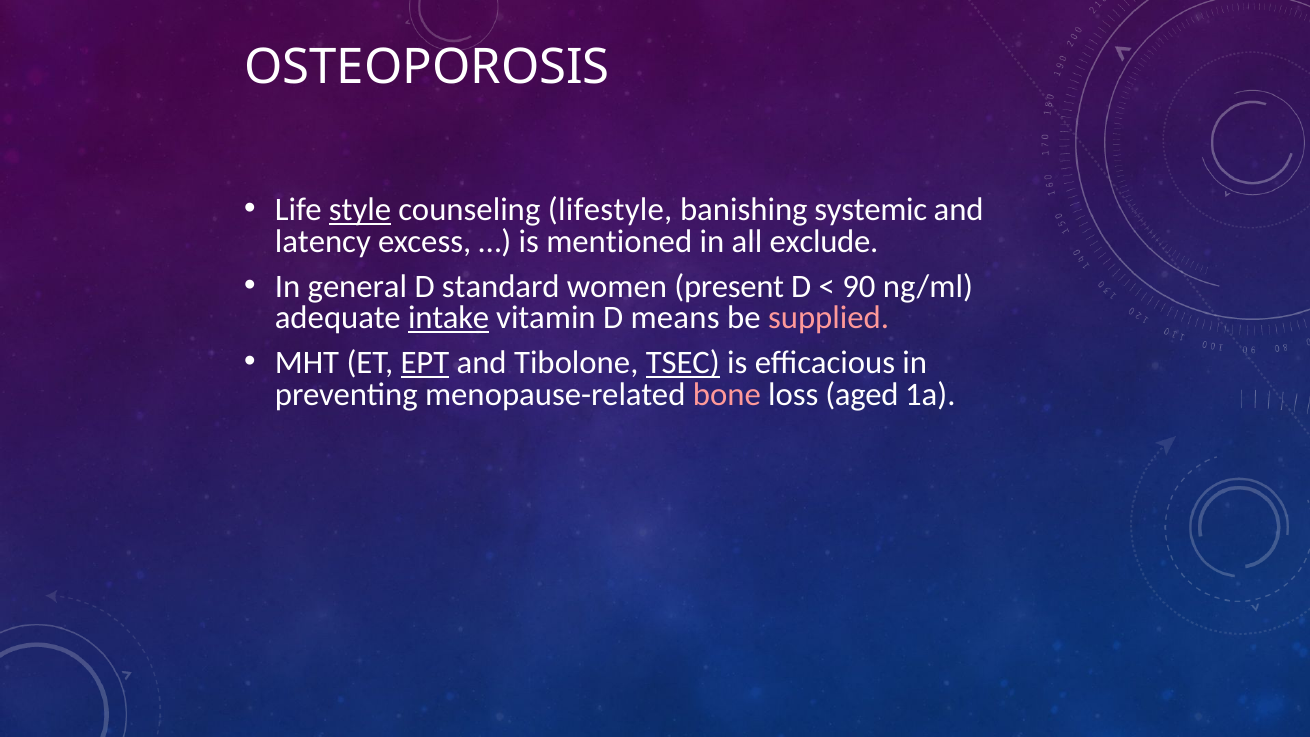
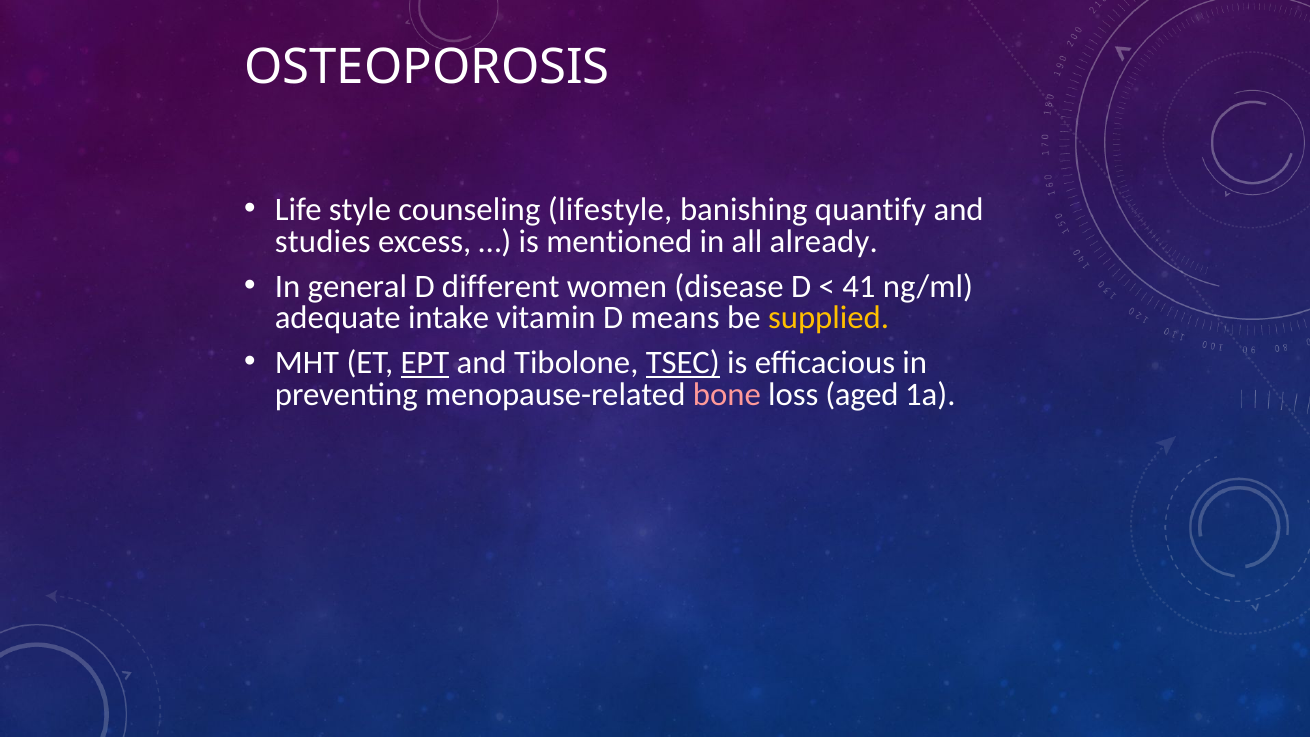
style underline: present -> none
systemic: systemic -> quantify
latency: latency -> studies
exclude: exclude -> already
standard: standard -> different
present: present -> disease
90: 90 -> 41
intake underline: present -> none
supplied colour: pink -> yellow
